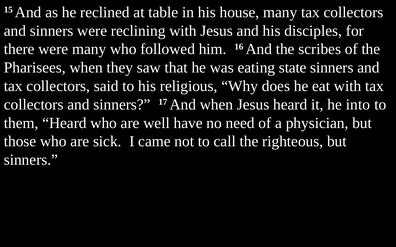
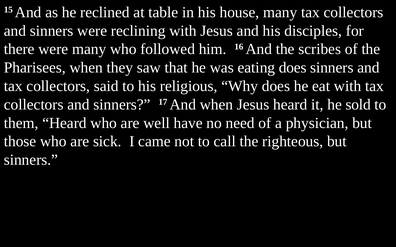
eating state: state -> does
into: into -> sold
